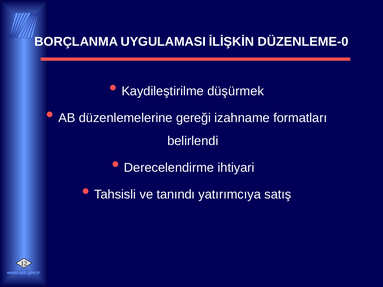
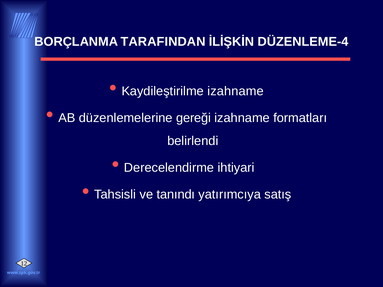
UYGULAMASI: UYGULAMASI -> TARAFINDAN
DÜZENLEME-0: DÜZENLEME-0 -> DÜZENLEME-4
Kaydileştirilme düşürmek: düşürmek -> izahname
